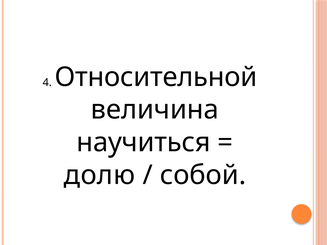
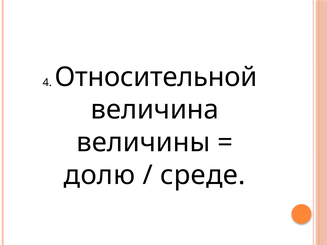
научиться: научиться -> величины
собой: собой -> среде
